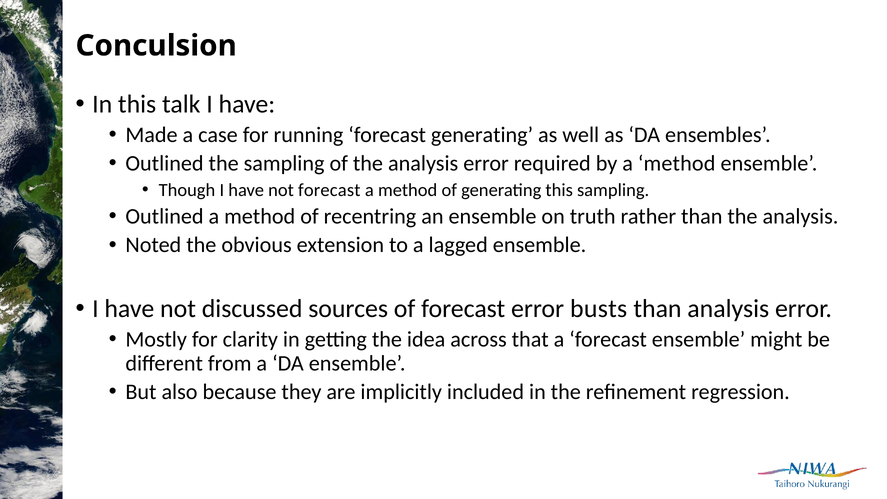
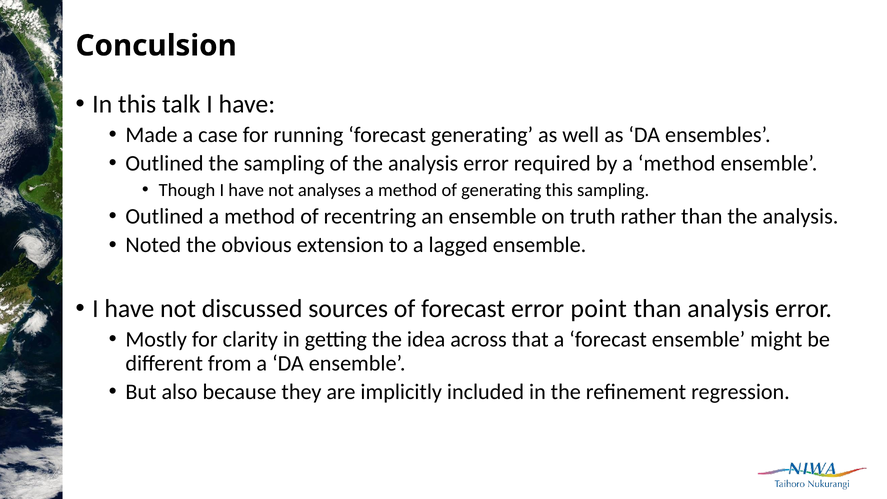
not forecast: forecast -> analyses
busts: busts -> point
